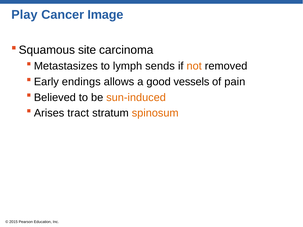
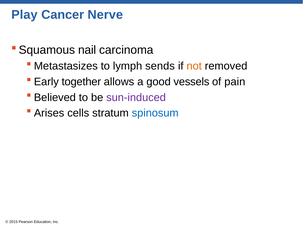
Image: Image -> Nerve
site: site -> nail
endings: endings -> together
sun-induced colour: orange -> purple
tract: tract -> cells
spinosum colour: orange -> blue
